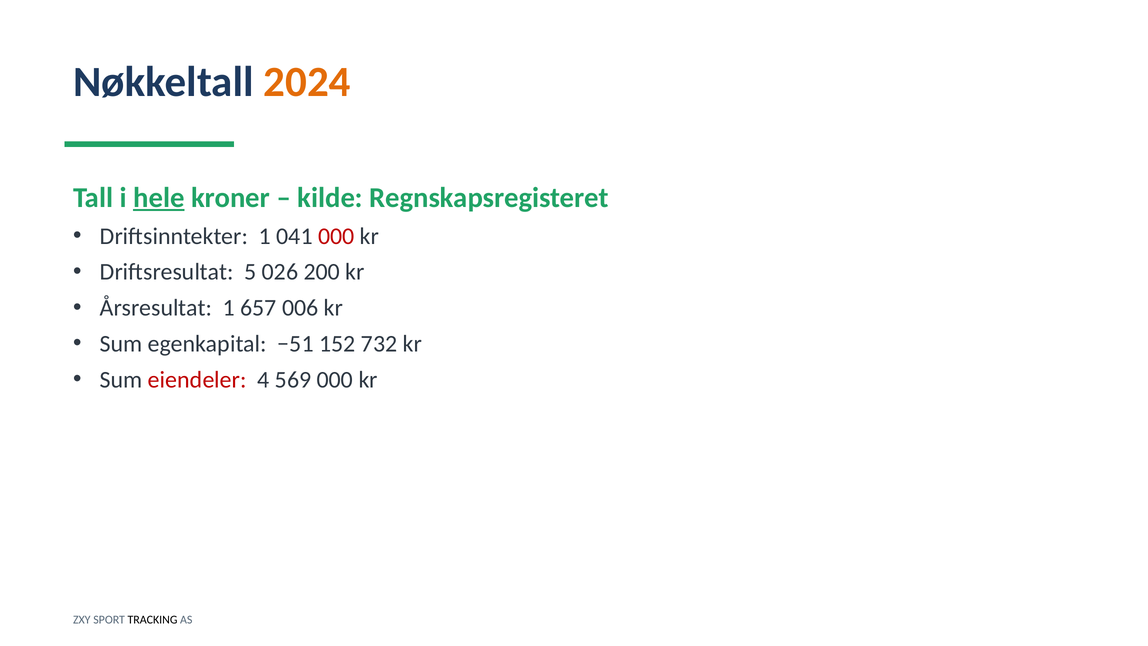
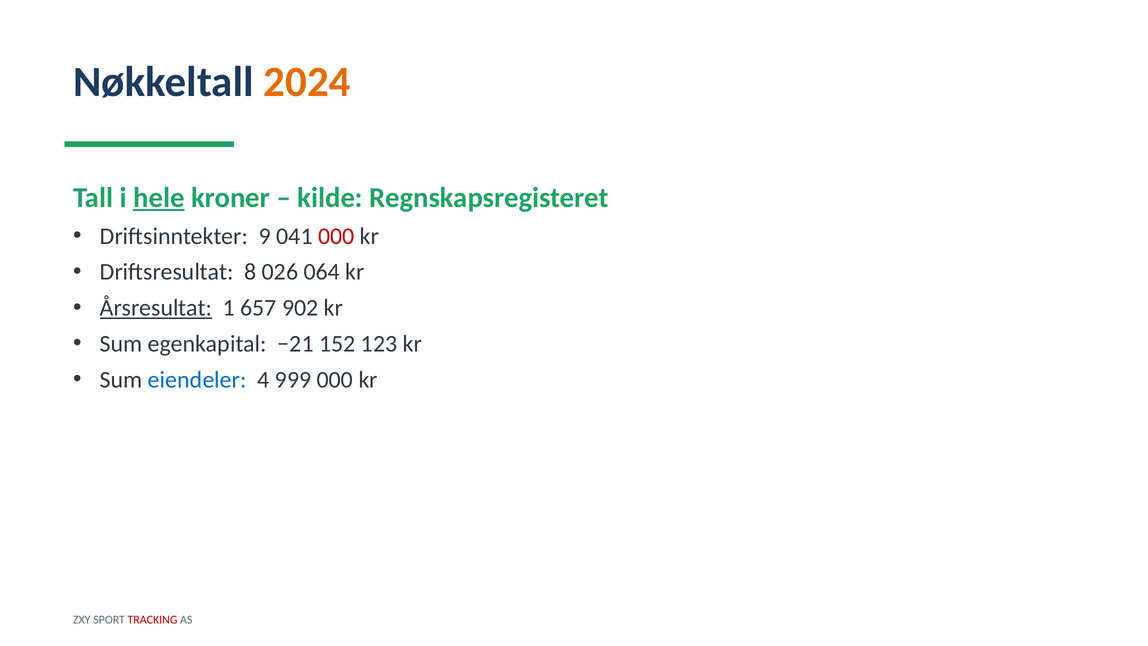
Driftsinntekter 1: 1 -> 9
5: 5 -> 8
200: 200 -> 064
Årsresultat underline: none -> present
006: 006 -> 902
−51: −51 -> −21
732: 732 -> 123
eiendeler colour: red -> blue
569: 569 -> 999
TRACKING colour: black -> red
